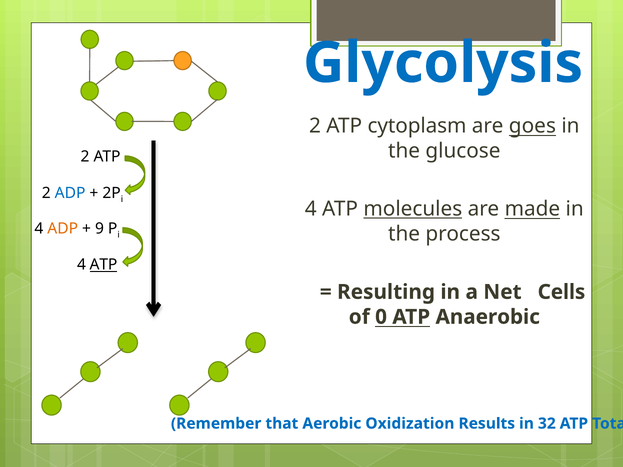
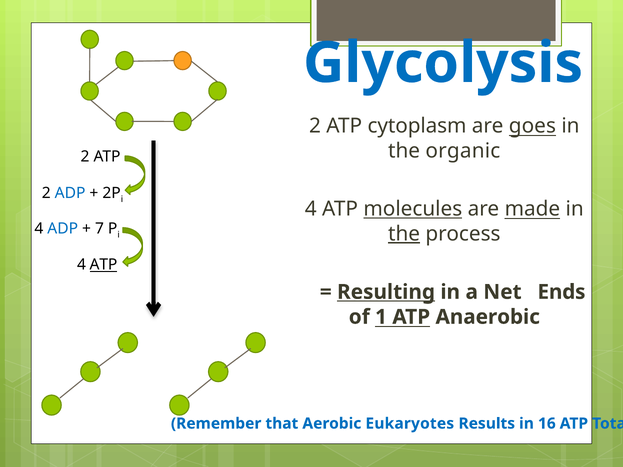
glucose: glucose -> organic
ADP at (63, 229) colour: orange -> blue
9: 9 -> 7
the at (404, 234) underline: none -> present
Resulting underline: none -> present
Cells: Cells -> Ends
0: 0 -> 1
Oxidization: Oxidization -> Eukaryotes
32: 32 -> 16
